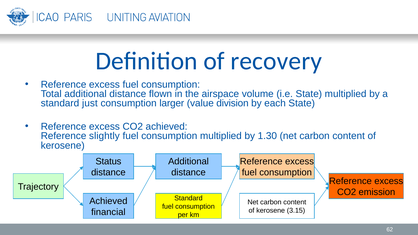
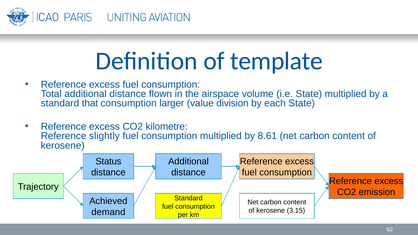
recovery: recovery -> template
just: just -> that
CO2 achieved: achieved -> kilometre
1.30: 1.30 -> 8.61
financial: financial -> demand
